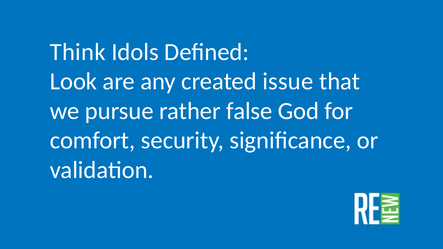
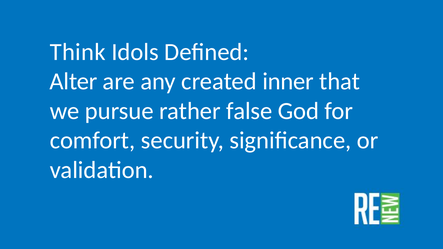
Look: Look -> Alter
issue: issue -> inner
